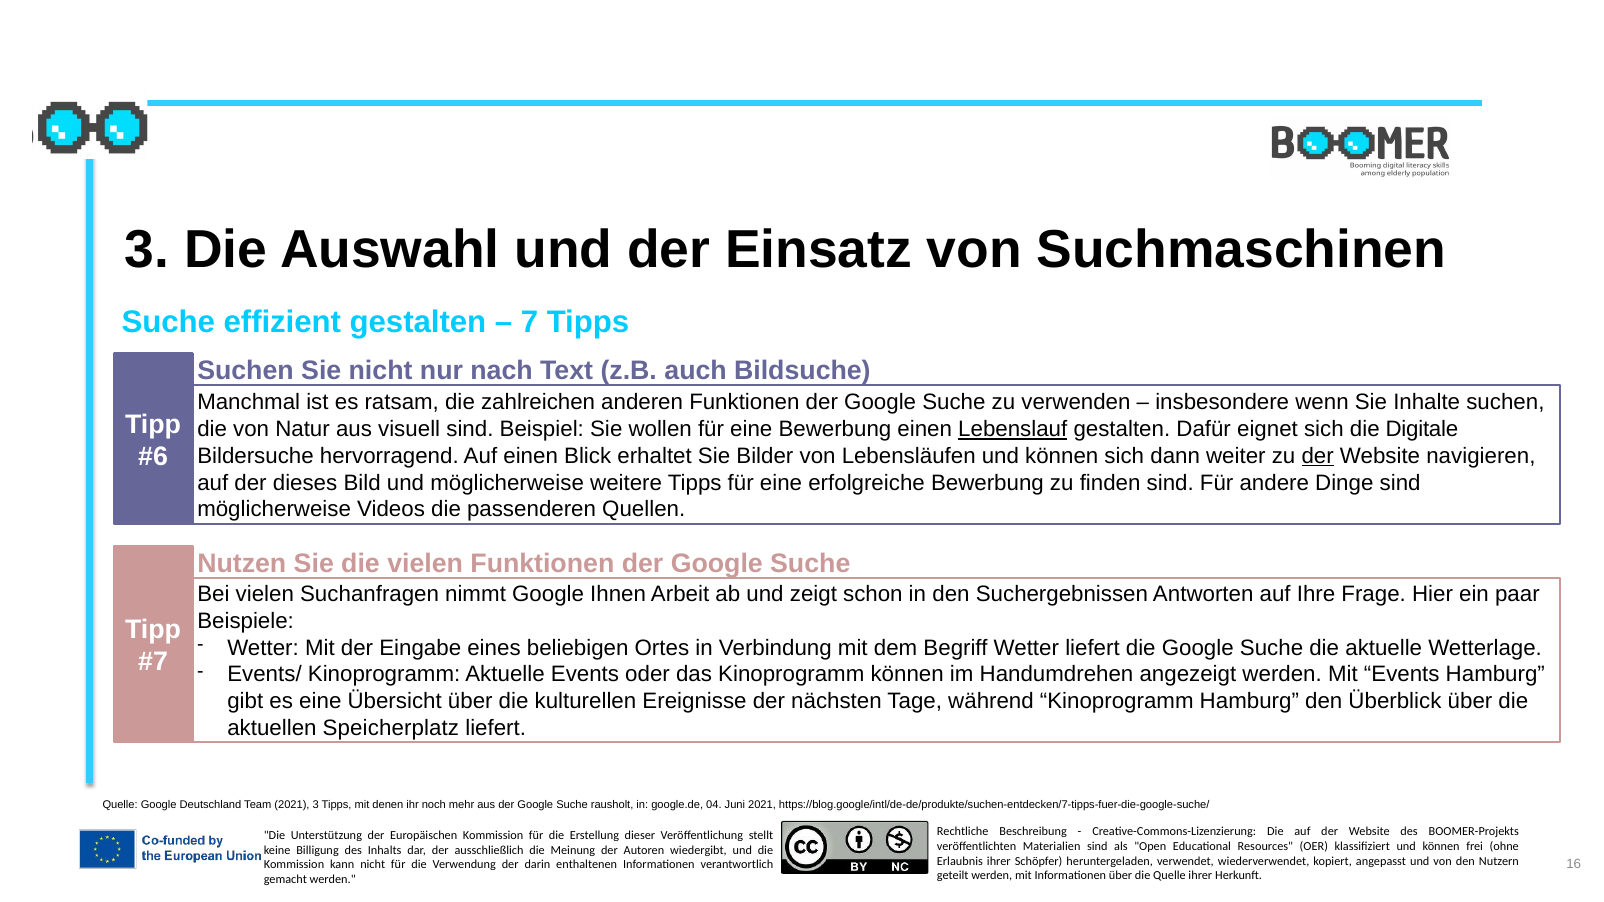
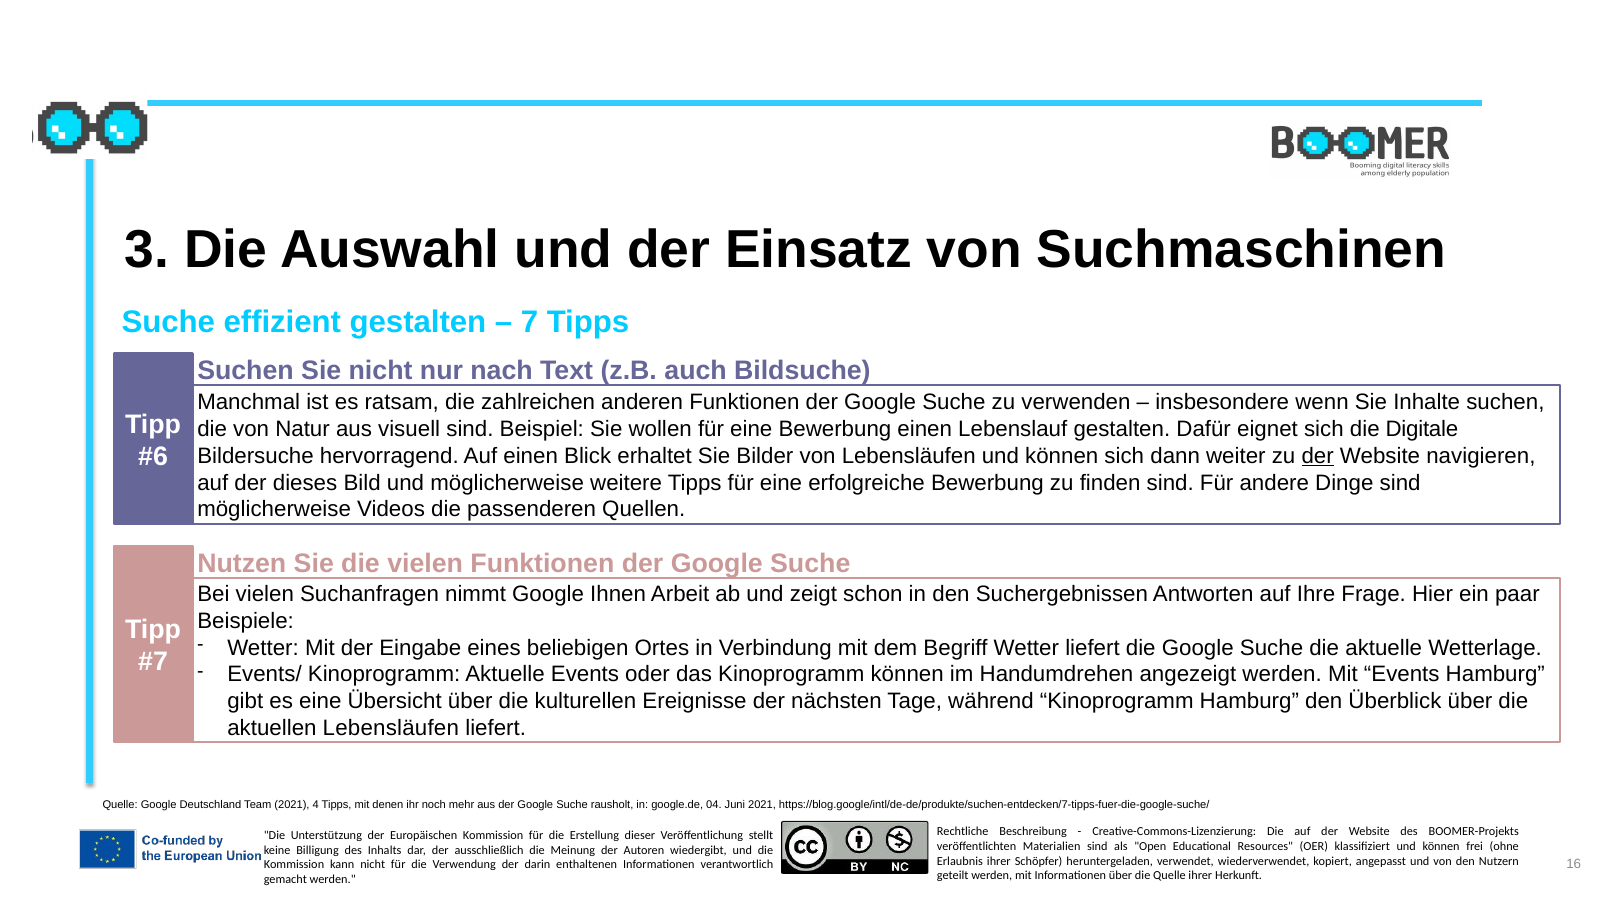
Lebenslauf underline: present -> none
aktuellen Speicherplatz: Speicherplatz -> Lebensläufen
2021 3: 3 -> 4
